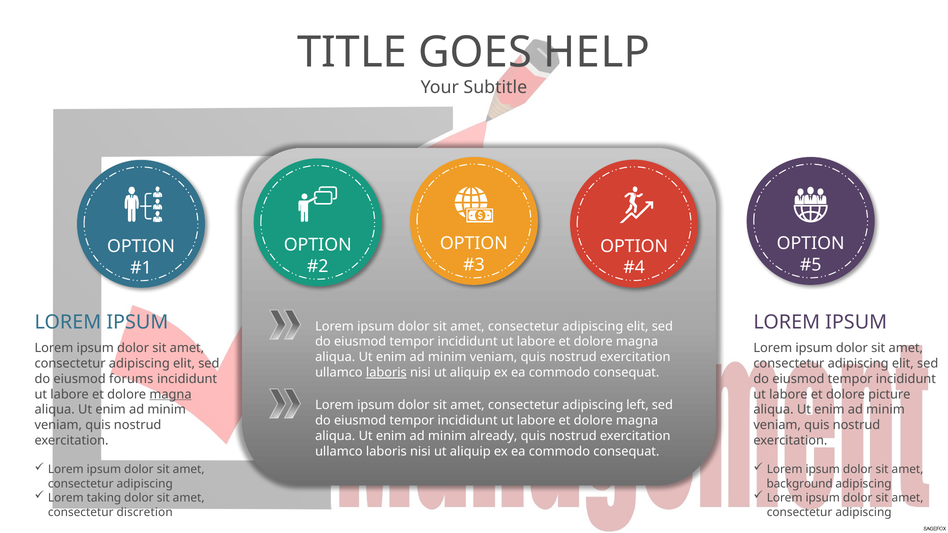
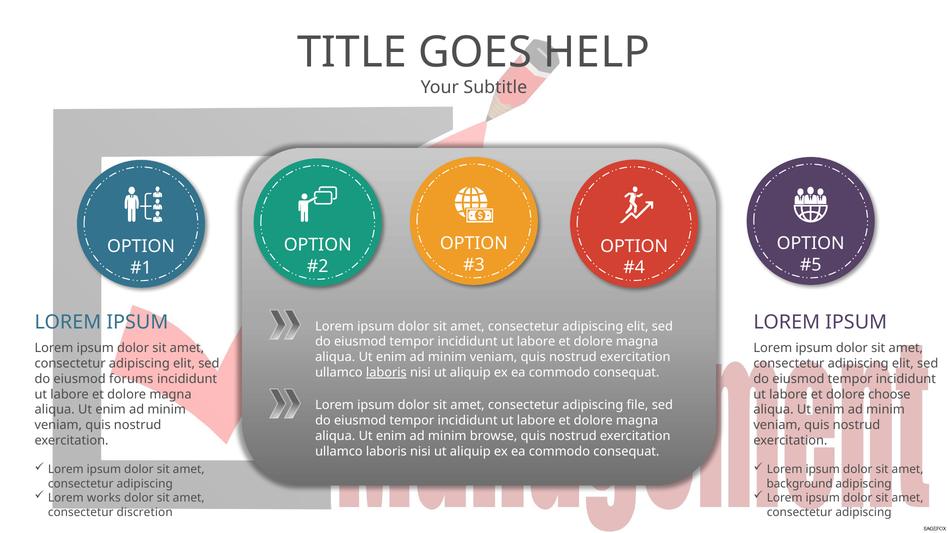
magna at (171, 394) underline: present -> none
picture: picture -> choose
left: left -> file
already: already -> browse
taking: taking -> works
